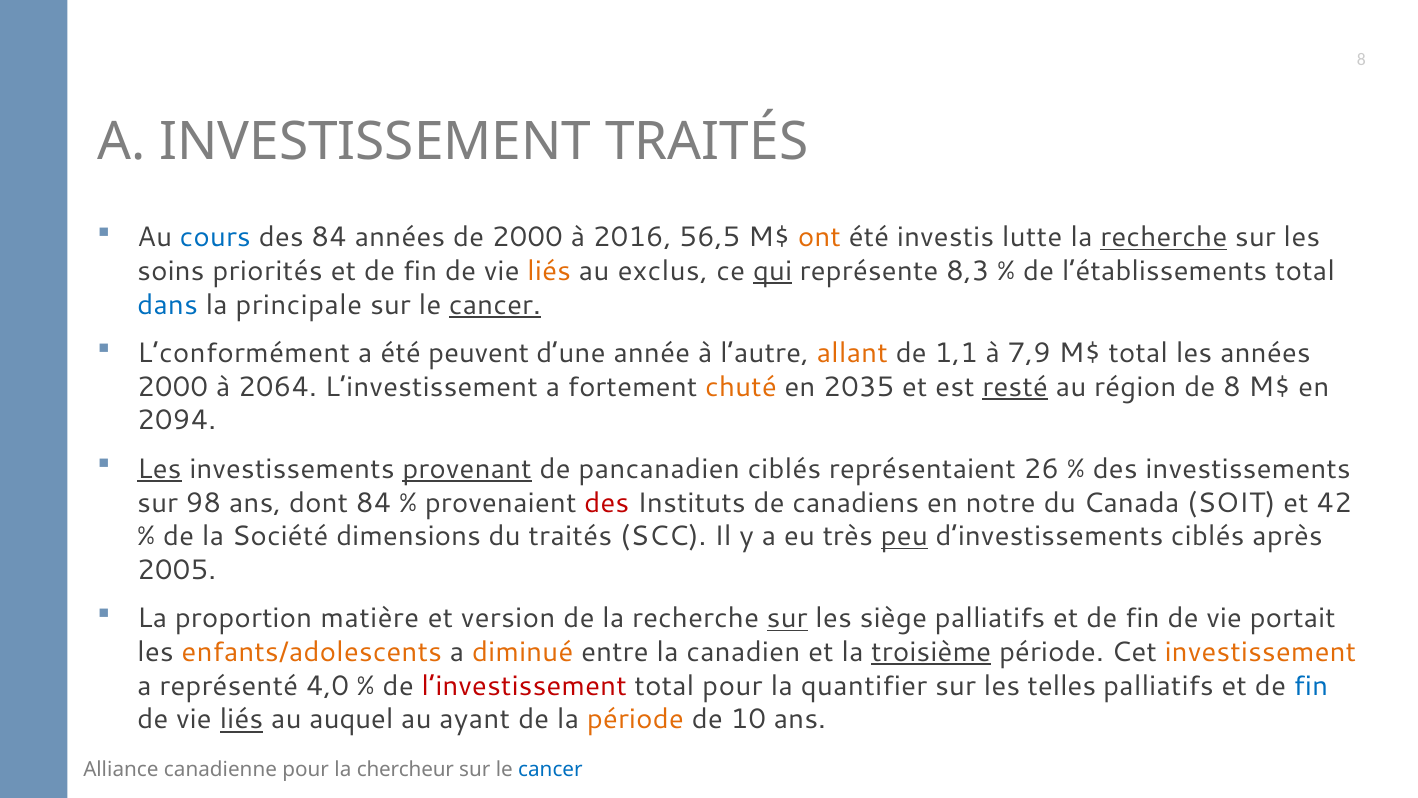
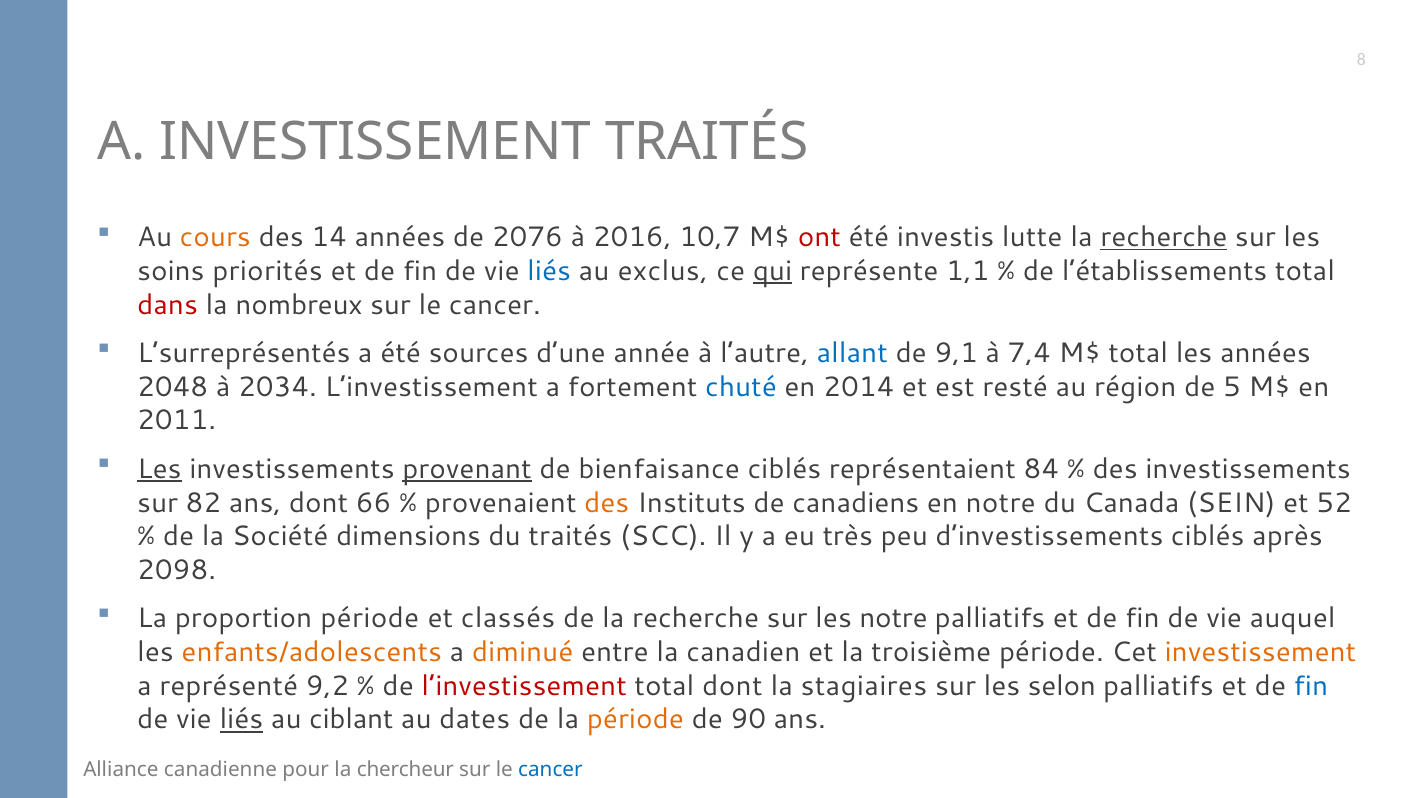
cours colour: blue -> orange
des 84: 84 -> 14
de 2000: 2000 -> 2076
56,5: 56,5 -> 10,7
ont colour: orange -> red
liés at (549, 271) colour: orange -> blue
8,3: 8,3 -> 1,1
dans colour: blue -> red
principale: principale -> nombreux
cancer at (495, 305) underline: present -> none
L’conformément: L’conformément -> L’surreprésentés
peuvent: peuvent -> sources
allant colour: orange -> blue
1,1: 1,1 -> 9,1
7,9: 7,9 -> 7,4
2000 at (173, 387): 2000 -> 2048
2064: 2064 -> 2034
chuté colour: orange -> blue
2035: 2035 -> 2014
resté underline: present -> none
de 8: 8 -> 5
2094: 2094 -> 2011
pancanadien: pancanadien -> bienfaisance
26: 26 -> 84
98: 98 -> 82
dont 84: 84 -> 66
des at (607, 503) colour: red -> orange
SOIT: SOIT -> SEIN
42: 42 -> 52
peu underline: present -> none
2005: 2005 -> 2098
proportion matière: matière -> période
version: version -> classés
sur at (787, 618) underline: present -> none
les siège: siège -> notre
portait: portait -> auquel
troisième underline: present -> none
4,0: 4,0 -> 9,2
total pour: pour -> dont
quantifier: quantifier -> stagiaires
telles: telles -> selon
auquel: auquel -> ciblant
ayant: ayant -> dates
10: 10 -> 90
